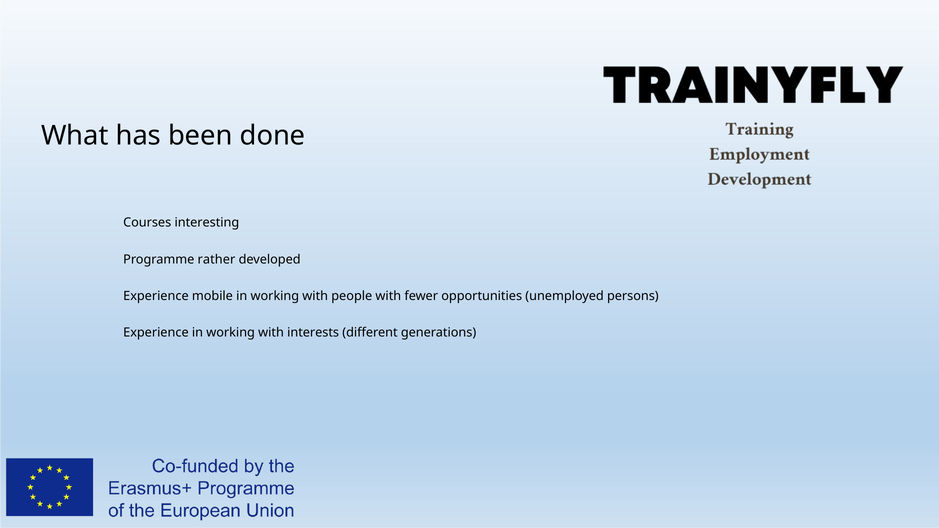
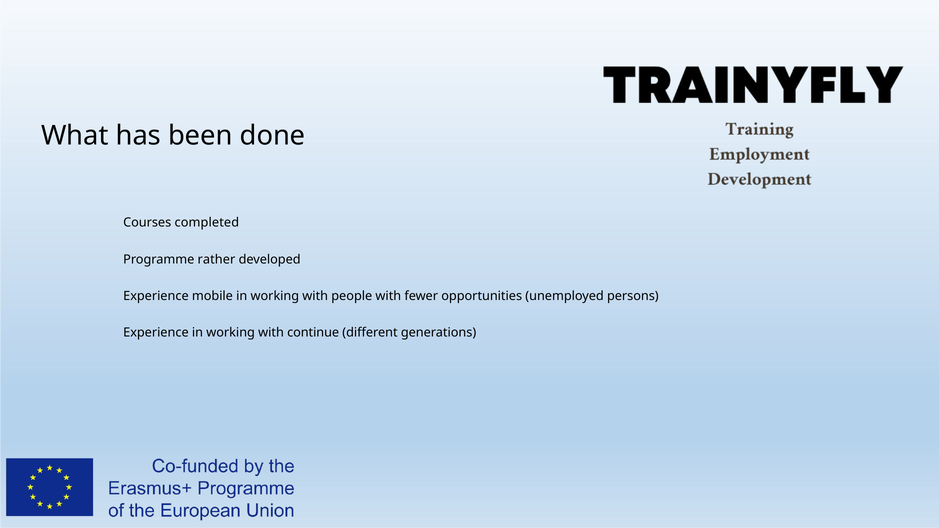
interesting: interesting -> completed
interests: interests -> continue
